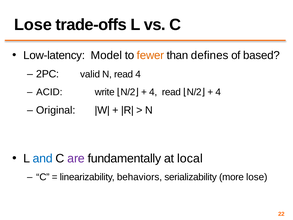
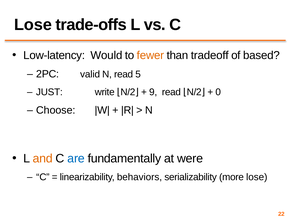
Model: Model -> Would
defines: defines -> tradeoff
read 4: 4 -> 5
ACID: ACID -> JUST
4 at (153, 92): 4 -> 9
4 at (218, 92): 4 -> 0
Original: Original -> Choose
and colour: blue -> orange
are colour: purple -> blue
local: local -> were
